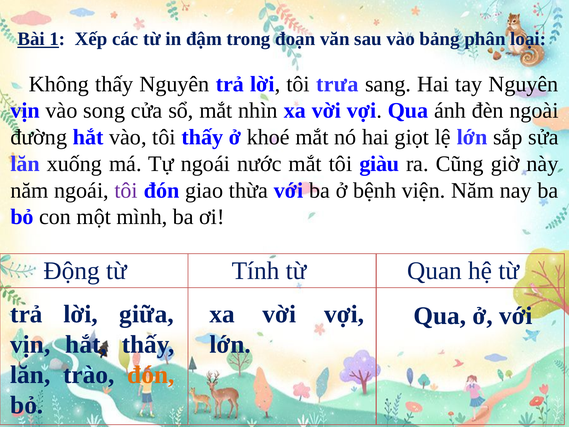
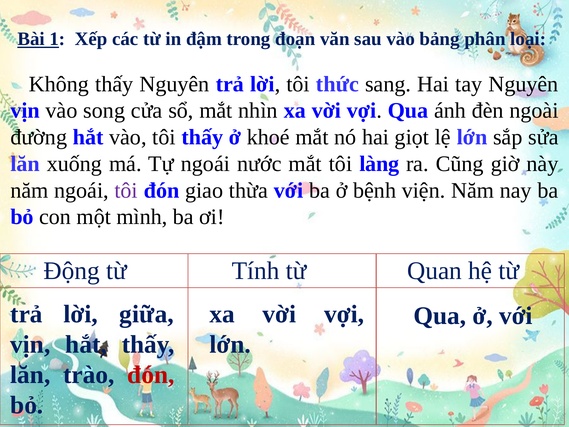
trưa: trưa -> thức
giàu: giàu -> làng
đón at (151, 375) colour: orange -> red
